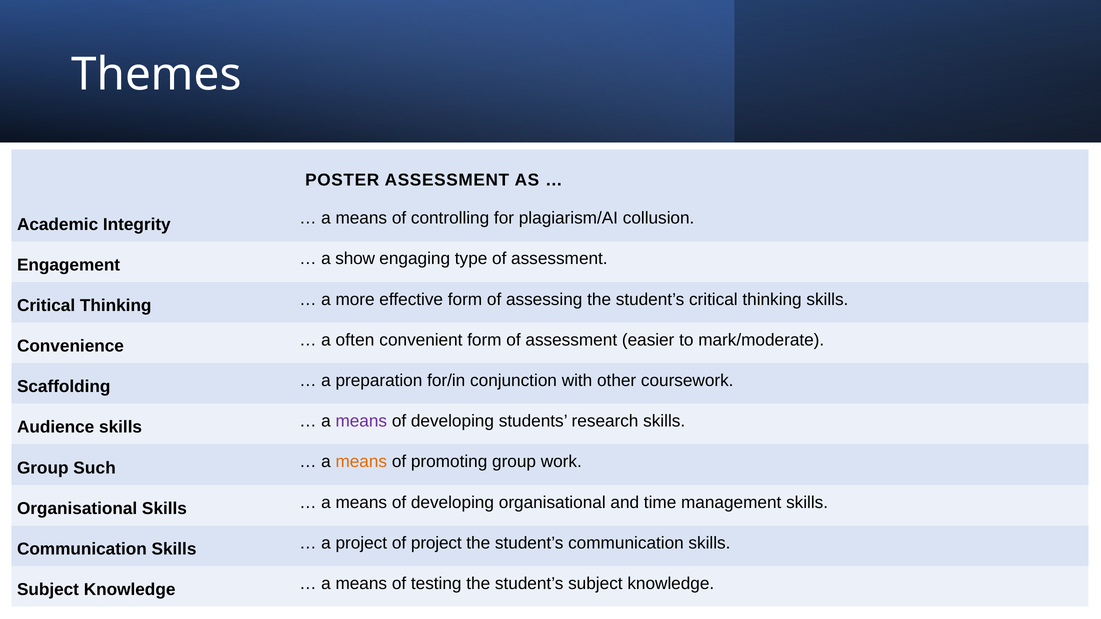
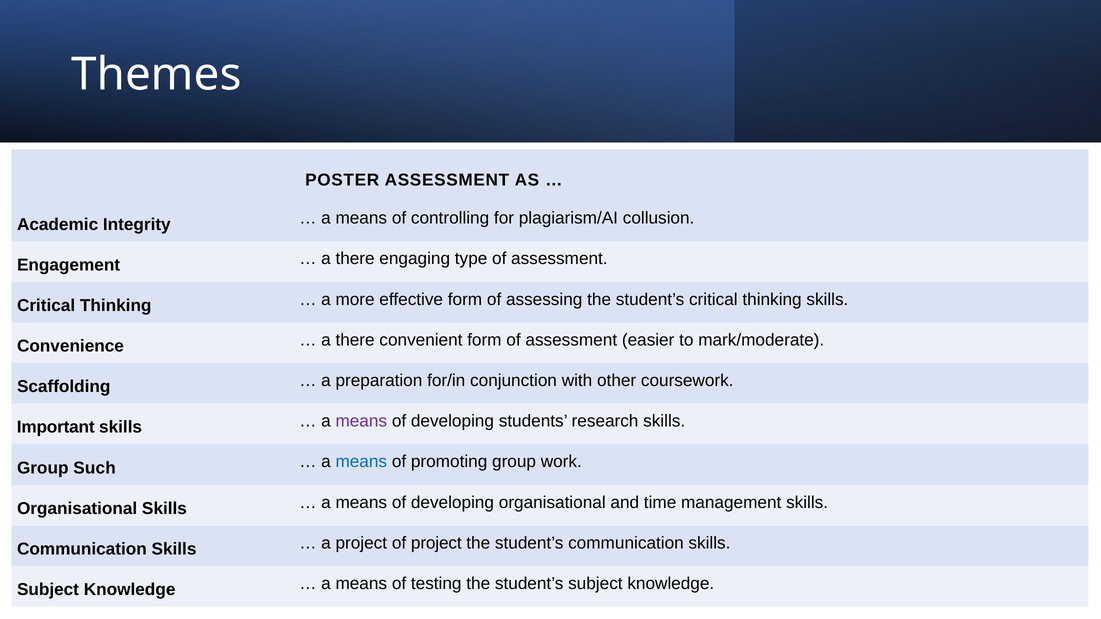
show at (355, 259): show -> there
often at (355, 340): often -> there
Audience: Audience -> Important
means at (361, 462) colour: orange -> blue
